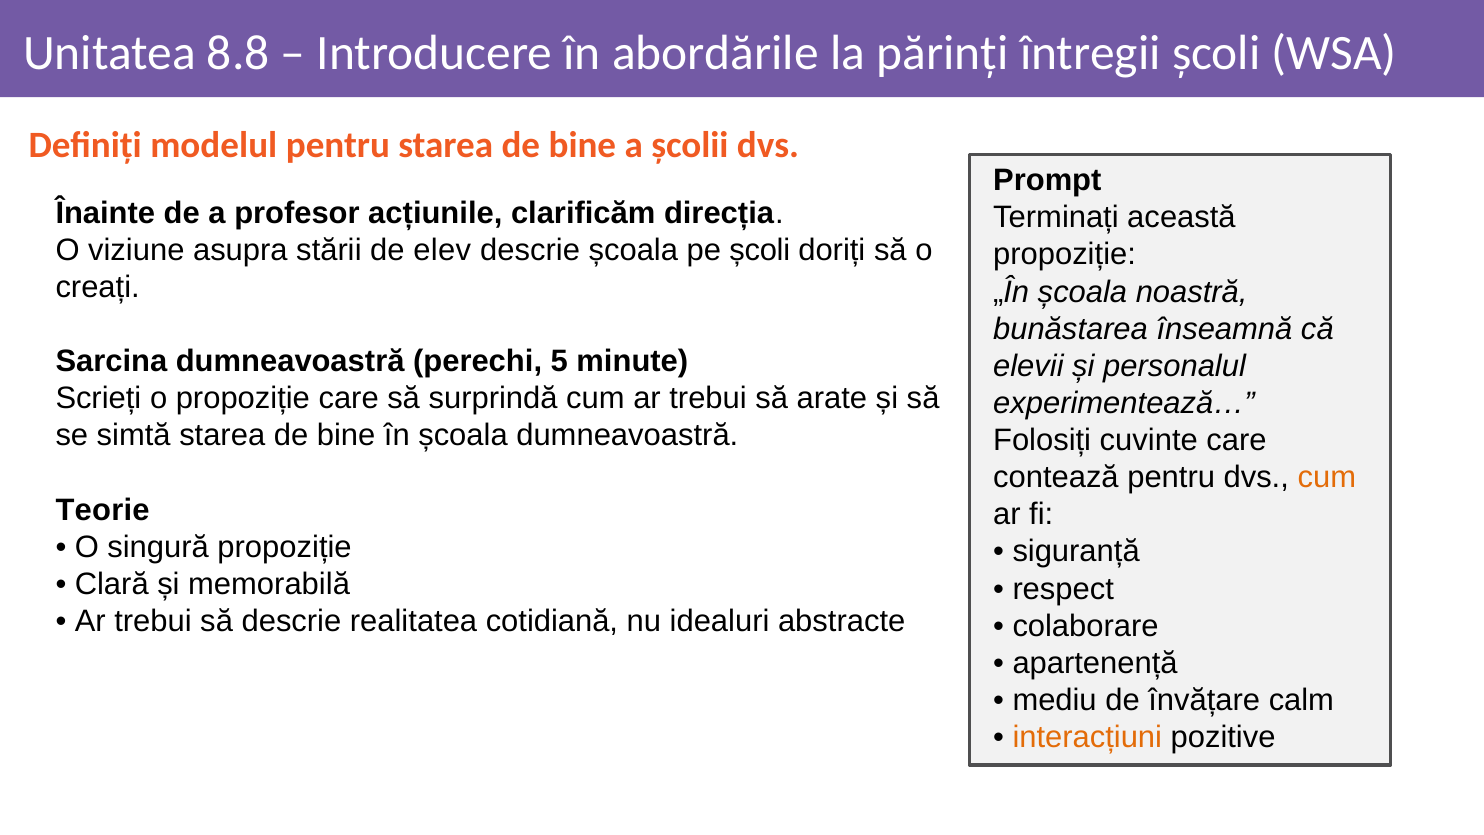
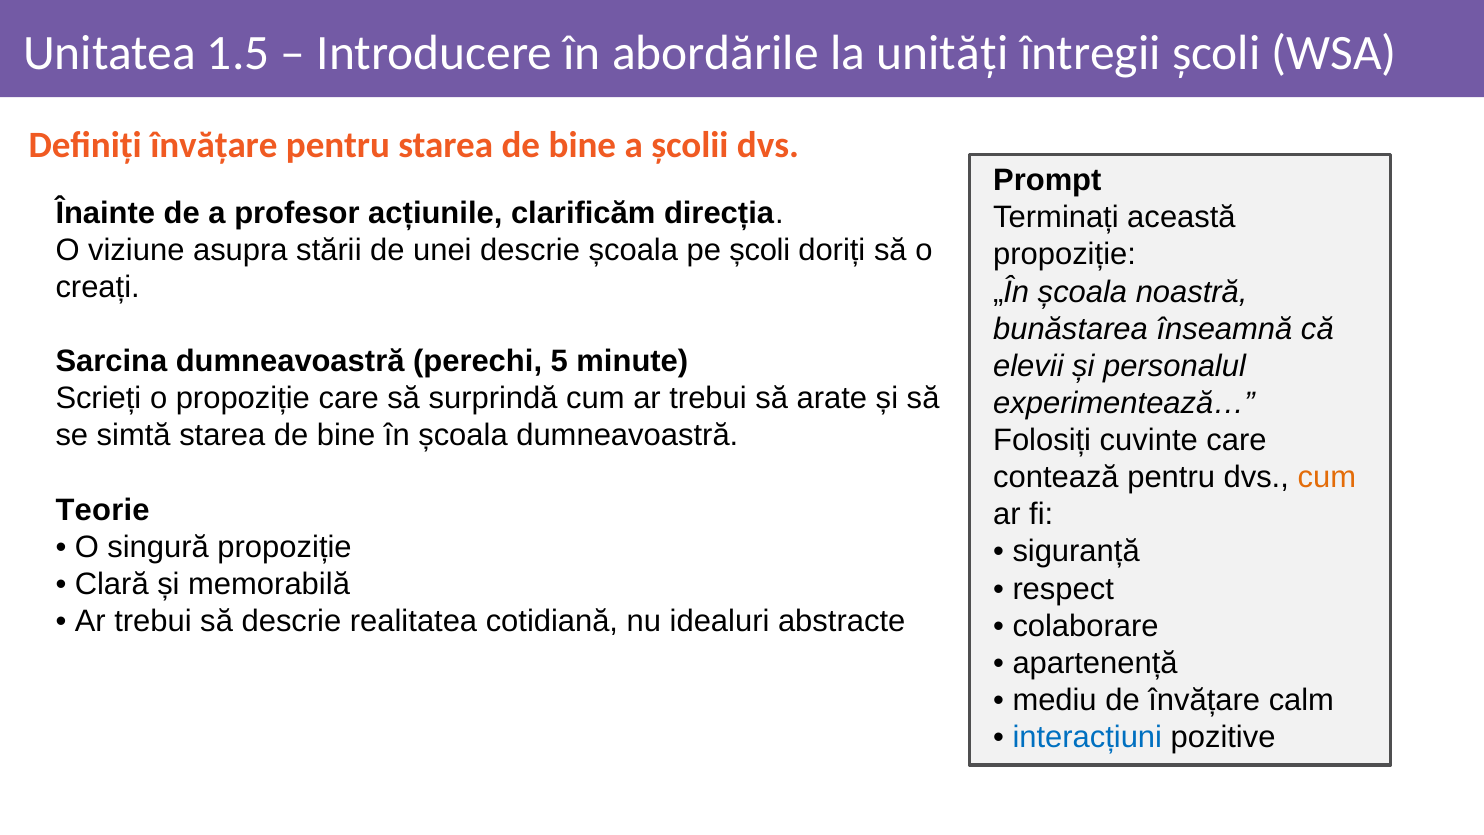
8.8: 8.8 -> 1.5
părinți: părinți -> unități
Definiți modelul: modelul -> învățare
elev: elev -> unei
interacțiuni colour: orange -> blue
